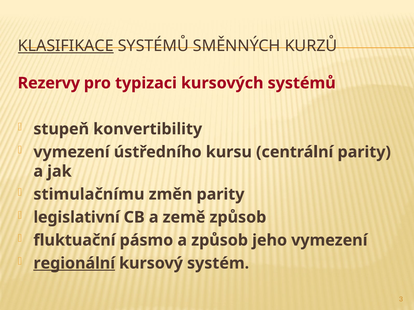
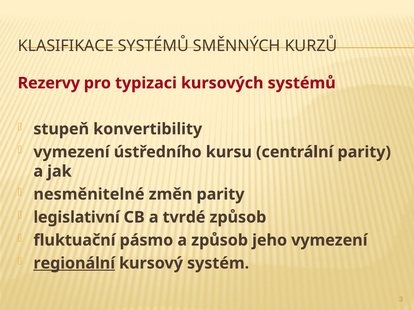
KLASIFIKACE underline: present -> none
stimulačnímu: stimulačnímu -> nesměnitelné
země: země -> tvrdé
